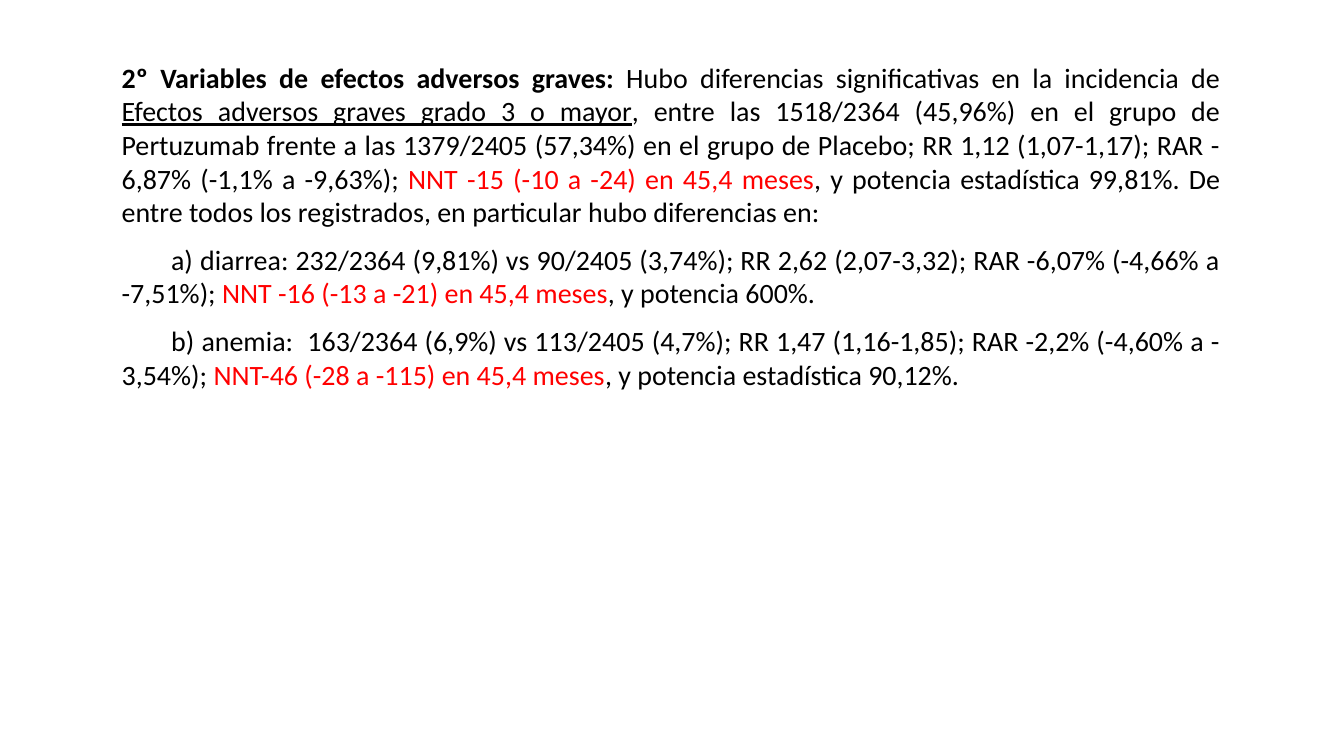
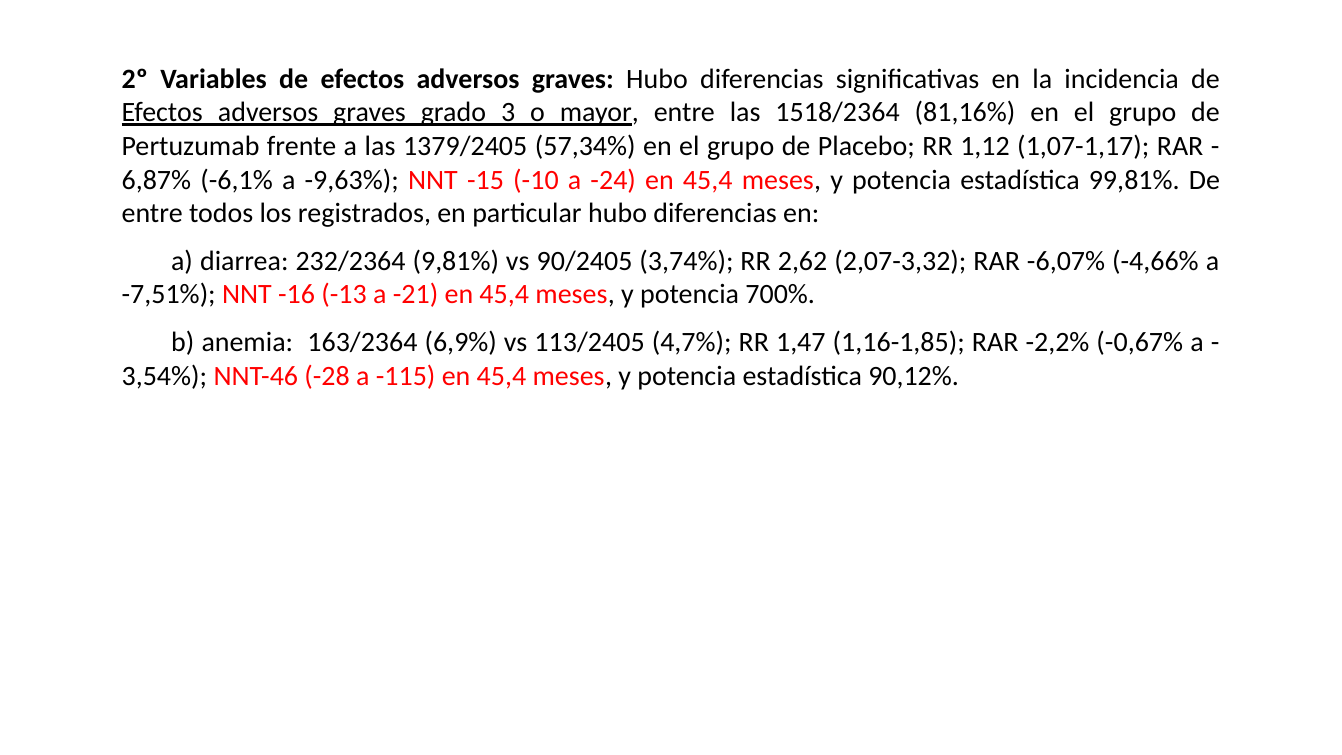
45,96%: 45,96% -> 81,16%
-1,1%: -1,1% -> -6,1%
600%: 600% -> 700%
-4,60%: -4,60% -> -0,67%
